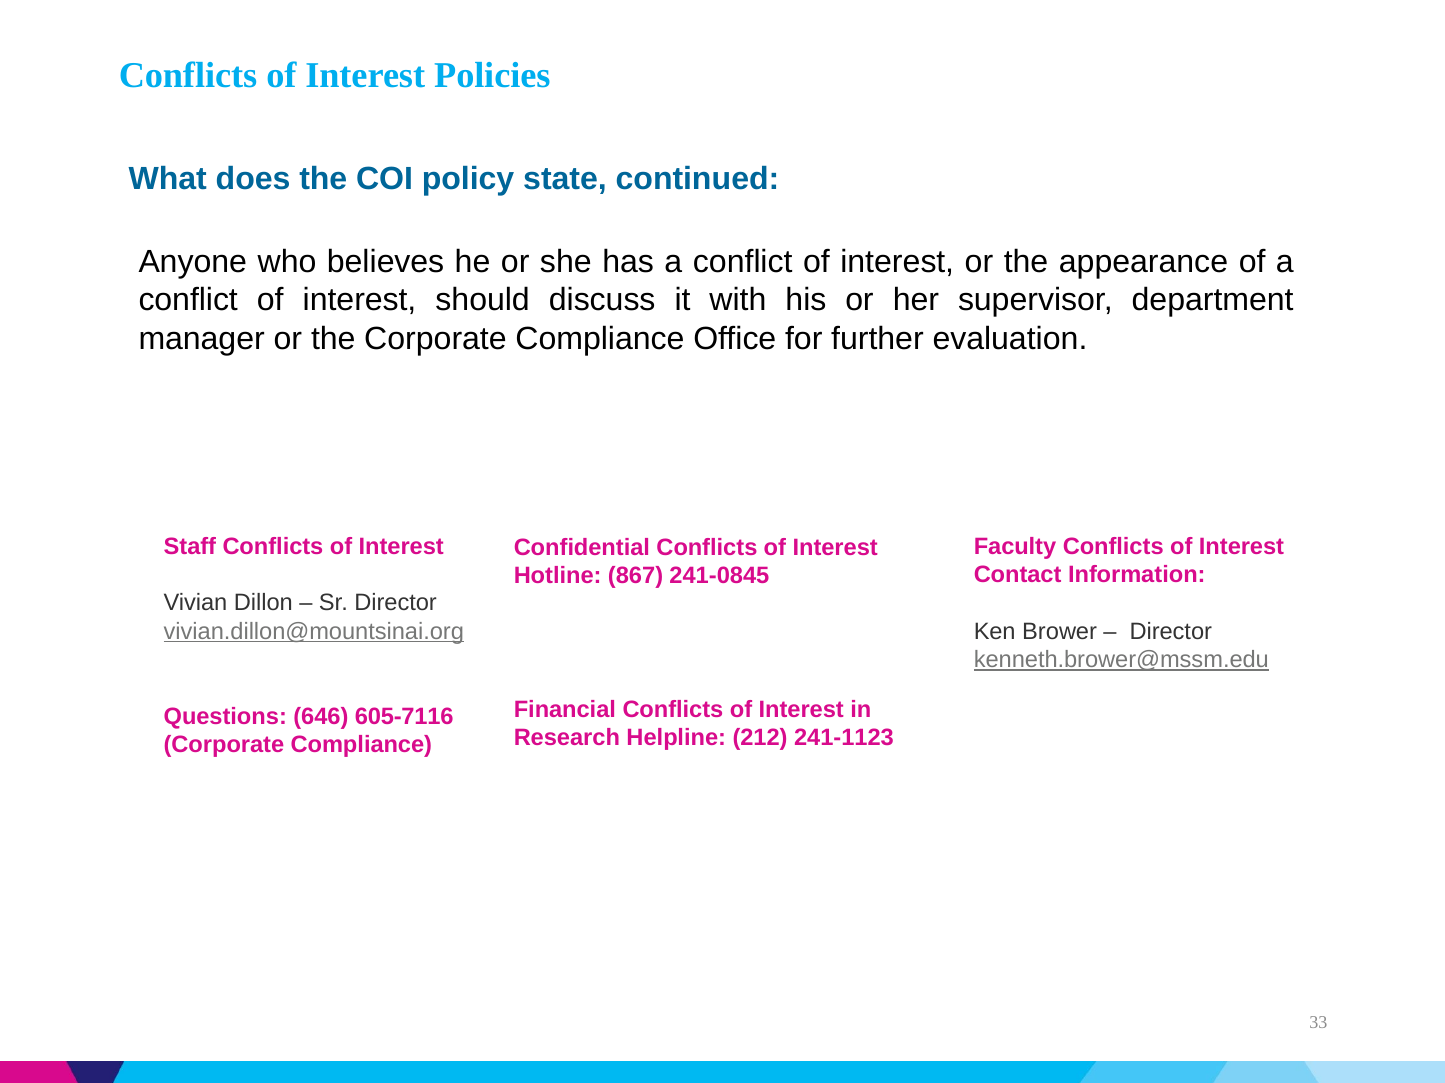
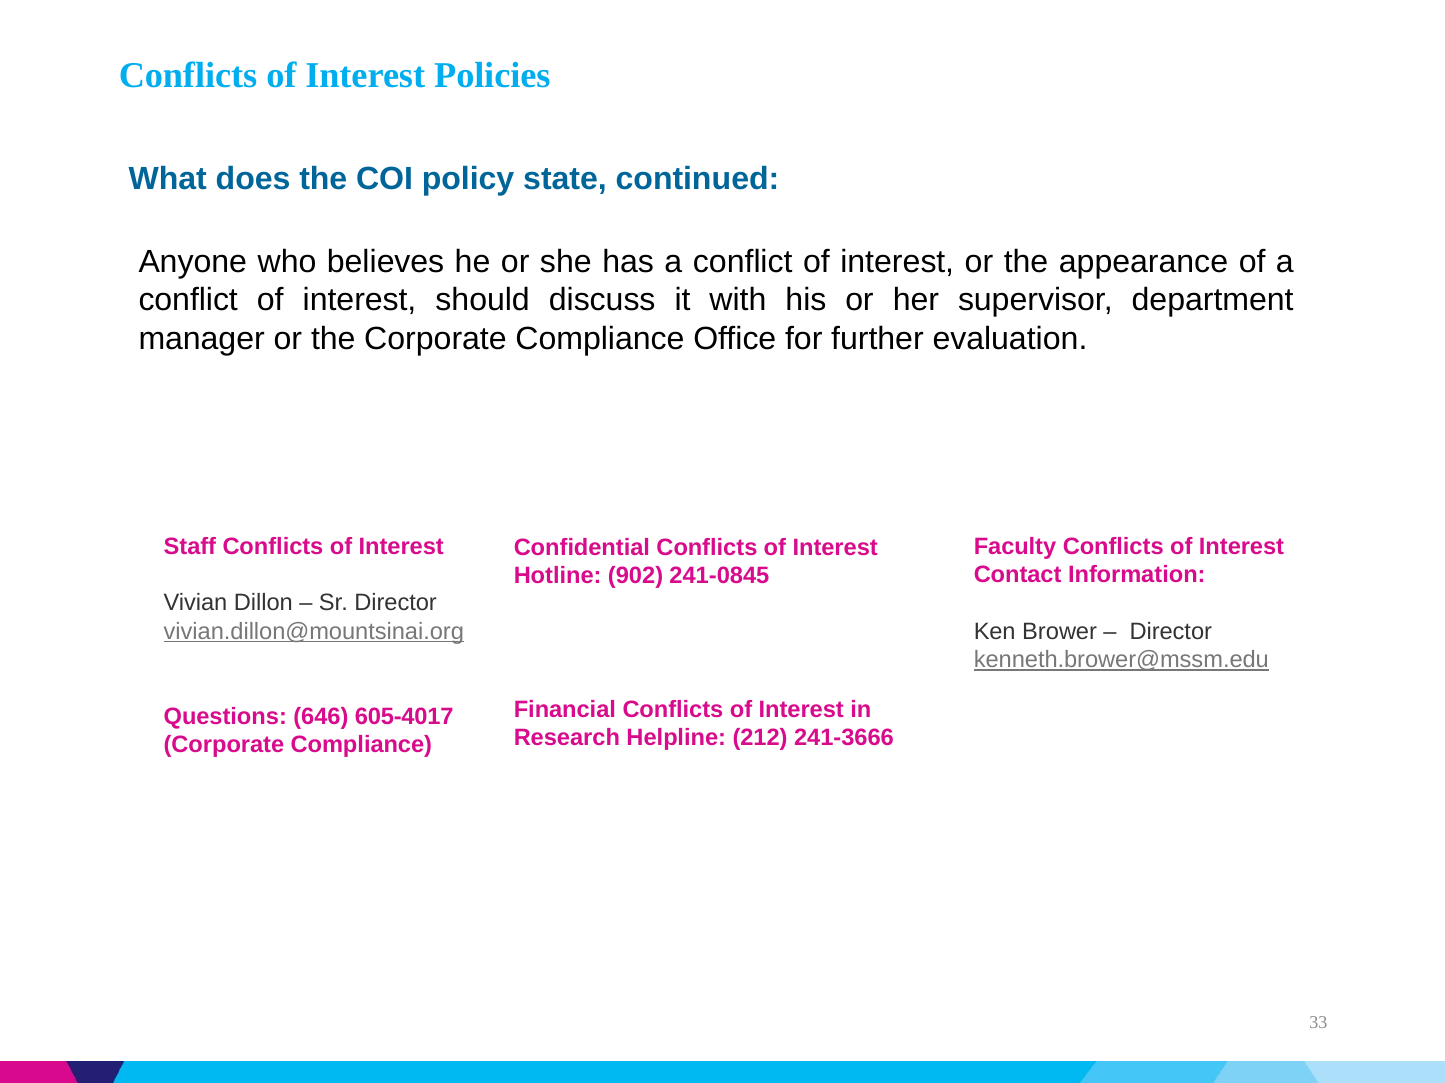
867: 867 -> 902
605-7116: 605-7116 -> 605-4017
241-1123: 241-1123 -> 241-3666
